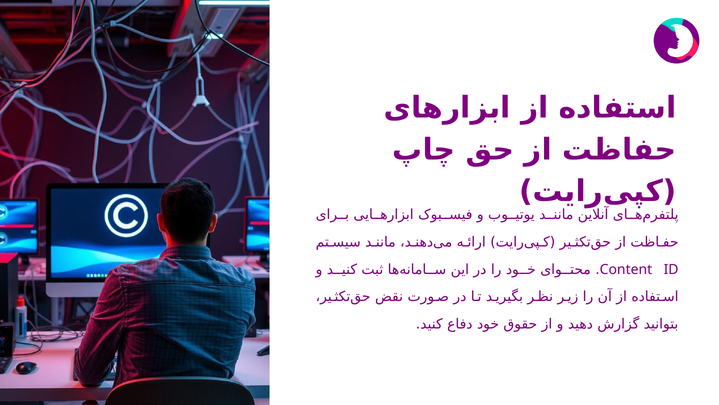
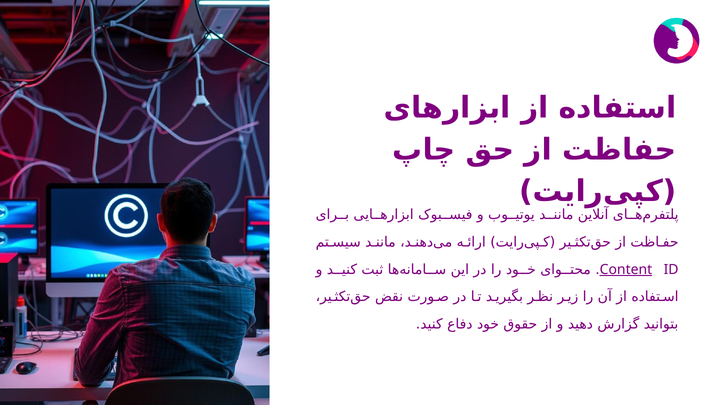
Content underline: none -> present
